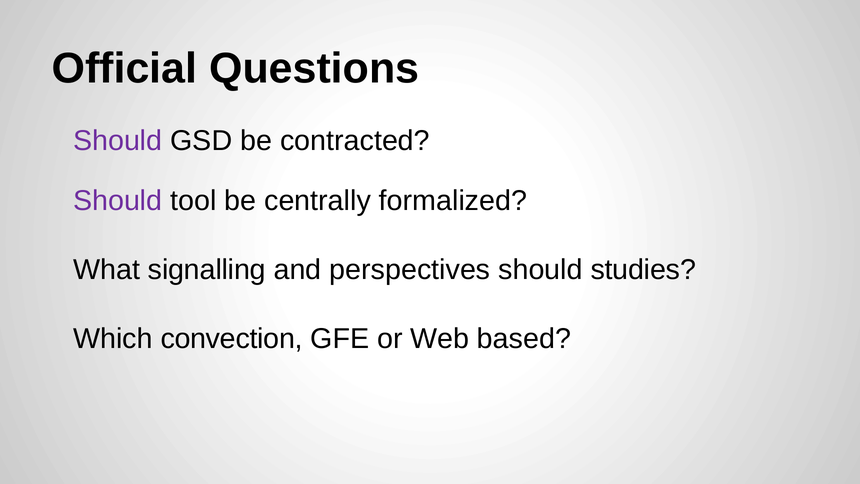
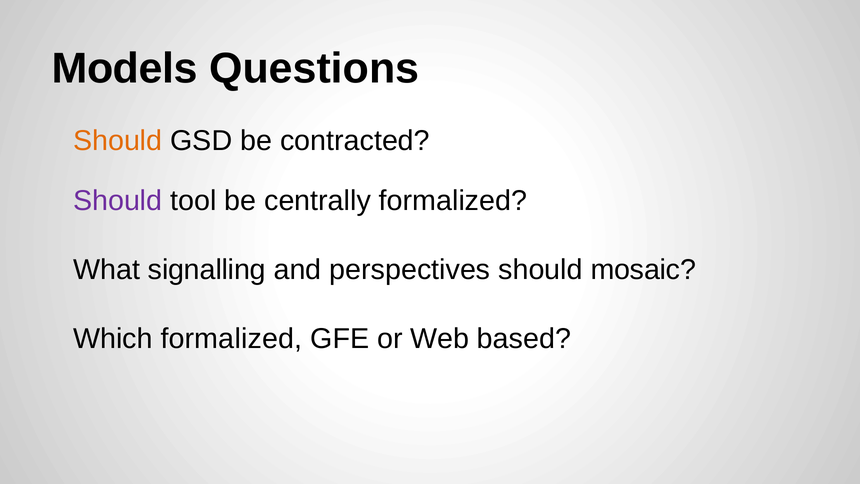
Official: Official -> Models
Should at (118, 141) colour: purple -> orange
studies: studies -> mosaic
Which convection: convection -> formalized
